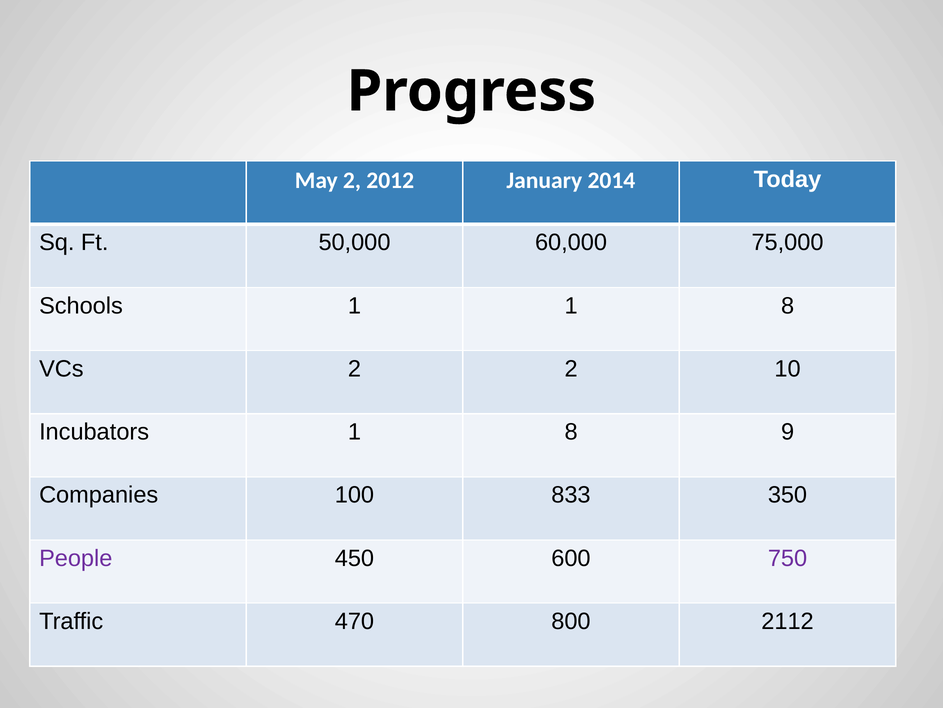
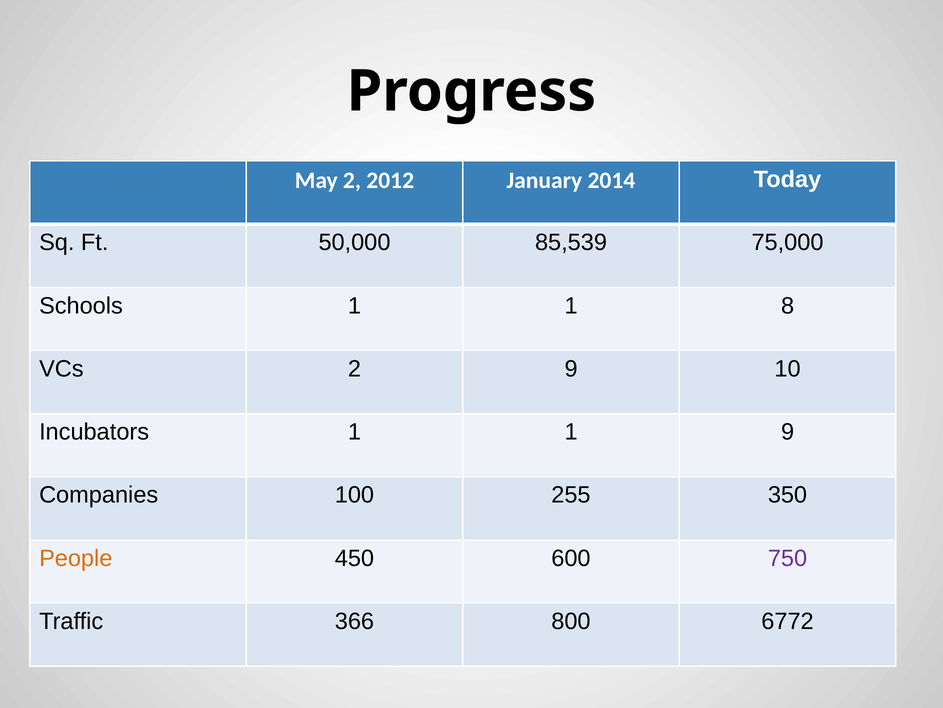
60,000: 60,000 -> 85,539
2 2: 2 -> 9
Incubators 1 8: 8 -> 1
833: 833 -> 255
People colour: purple -> orange
470: 470 -> 366
2112: 2112 -> 6772
